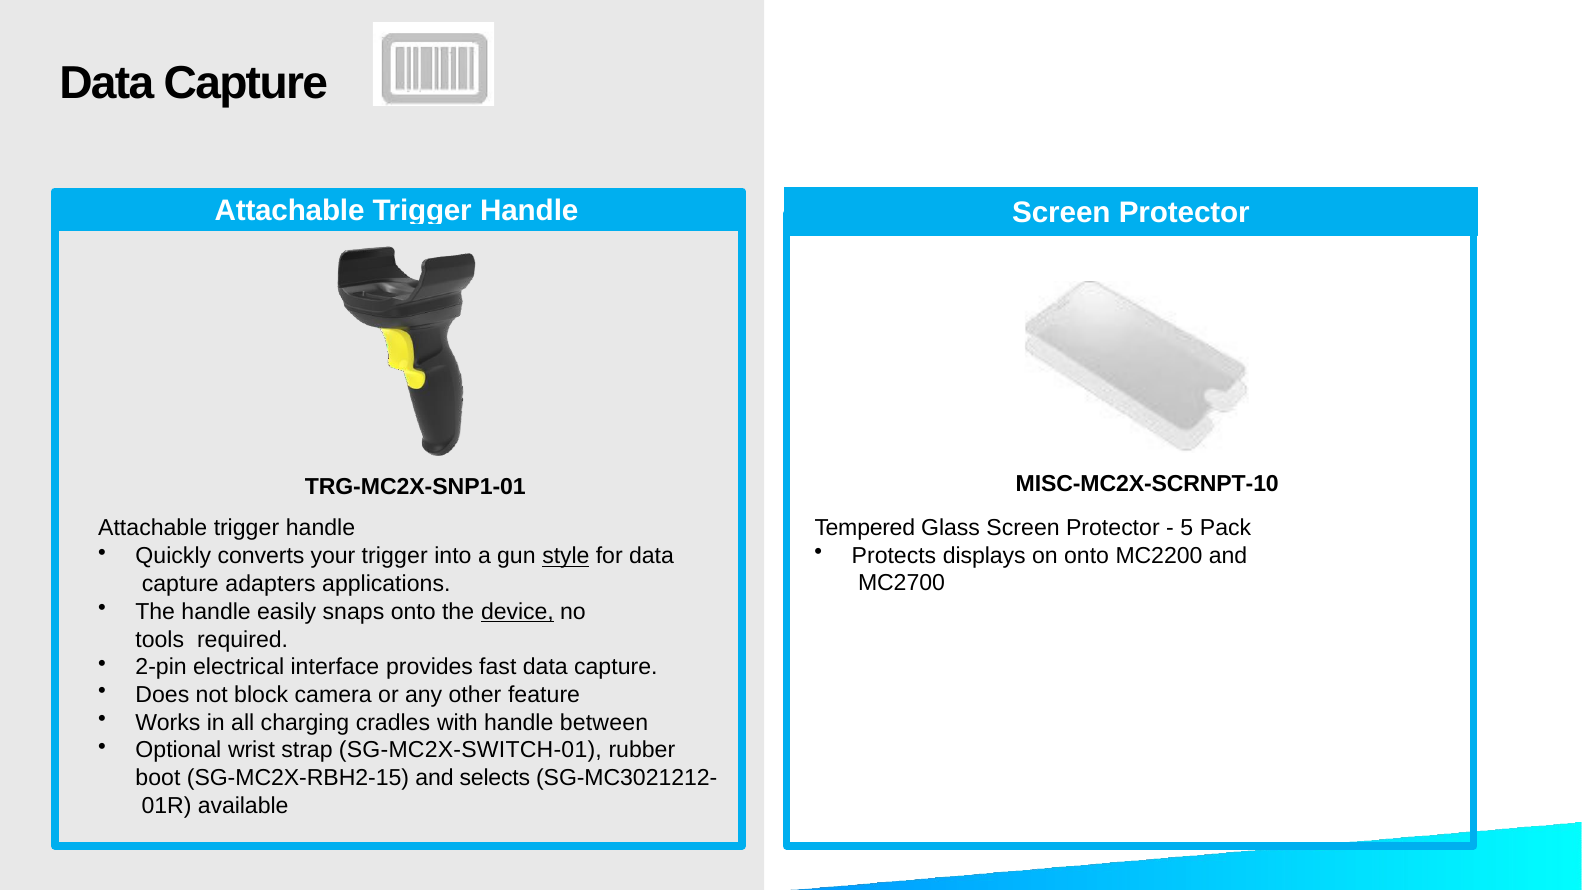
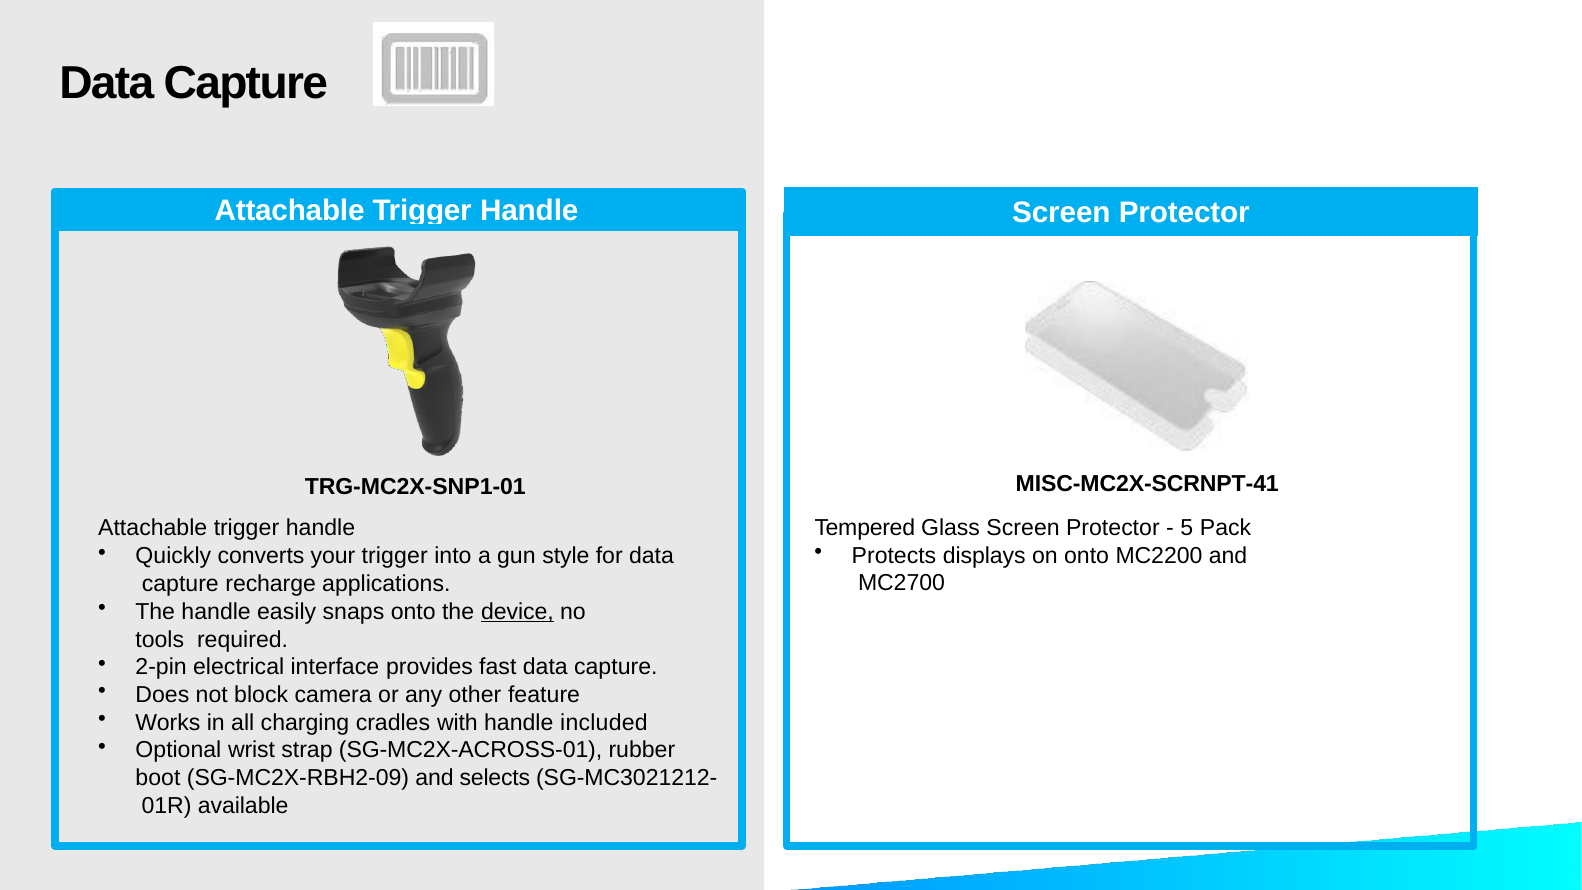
MISC-MC2X-SCRNPT-10: MISC-MC2X-SCRNPT-10 -> MISC-MC2X-SCRNPT-41
style underline: present -> none
adapters: adapters -> recharge
between: between -> included
SG-MC2X-SWITCH-01: SG-MC2X-SWITCH-01 -> SG-MC2X-ACROSS-01
SG-MC2X-RBH2-15: SG-MC2X-RBH2-15 -> SG-MC2X-RBH2-09
